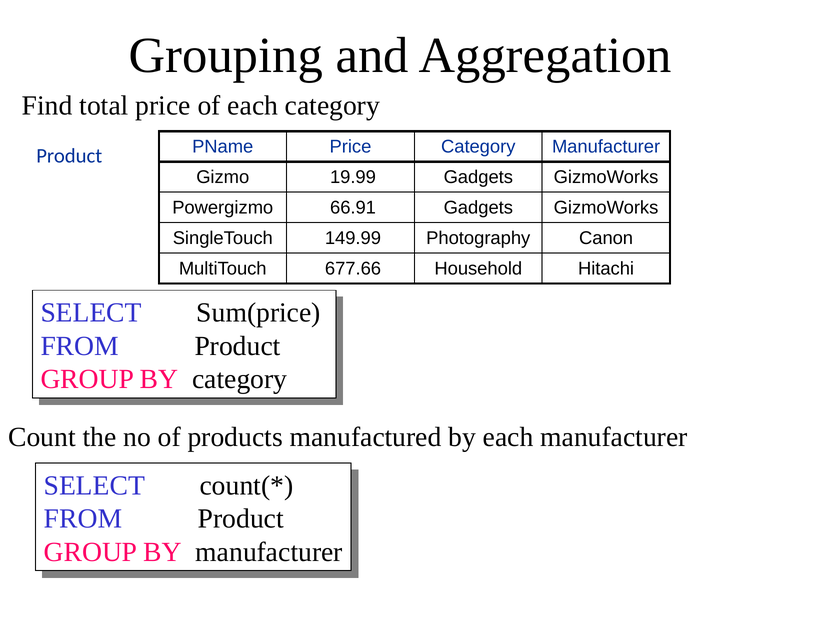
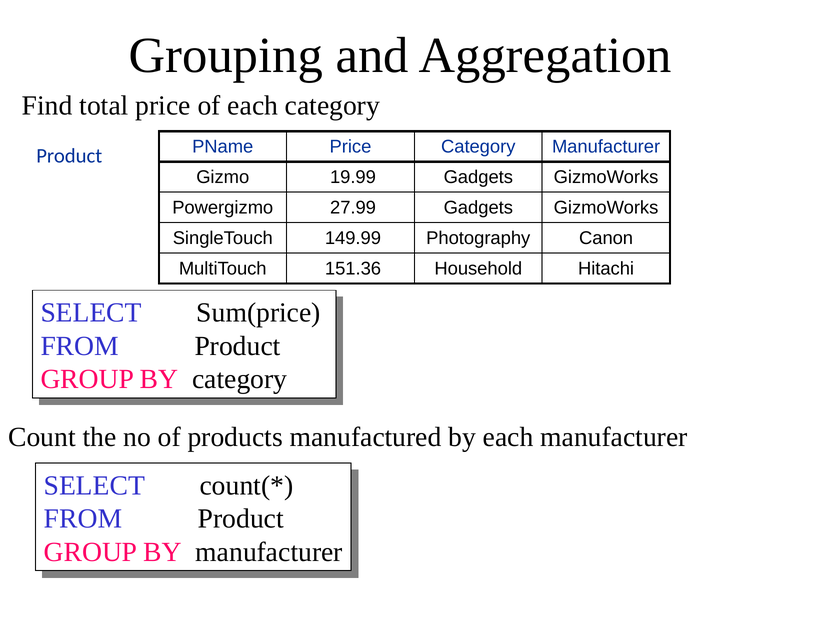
66.91: 66.91 -> 27.99
677.66: 677.66 -> 151.36
